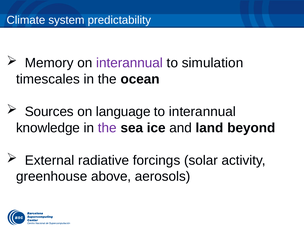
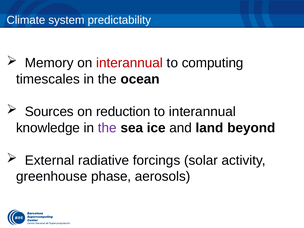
interannual at (130, 63) colour: purple -> red
simulation: simulation -> computing
language: language -> reduction
above: above -> phase
